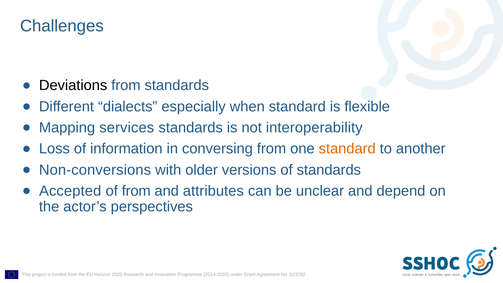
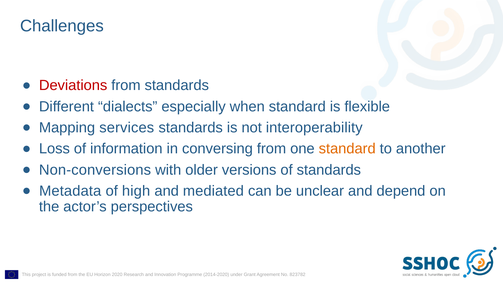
Deviations colour: black -> red
Accepted: Accepted -> Metadata
of from: from -> high
attributes: attributes -> mediated
